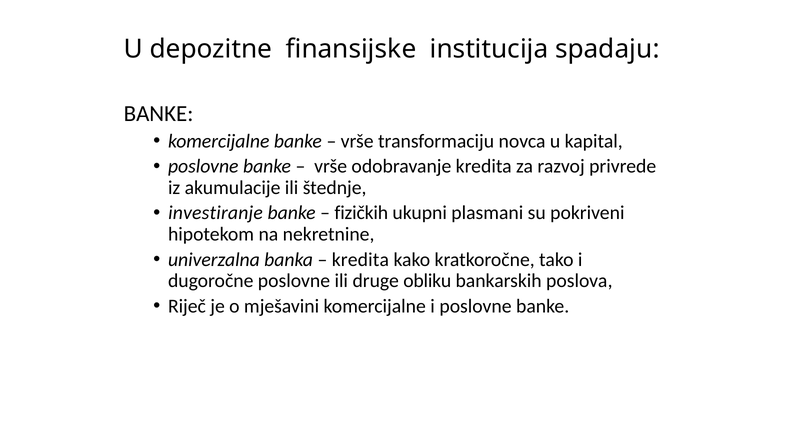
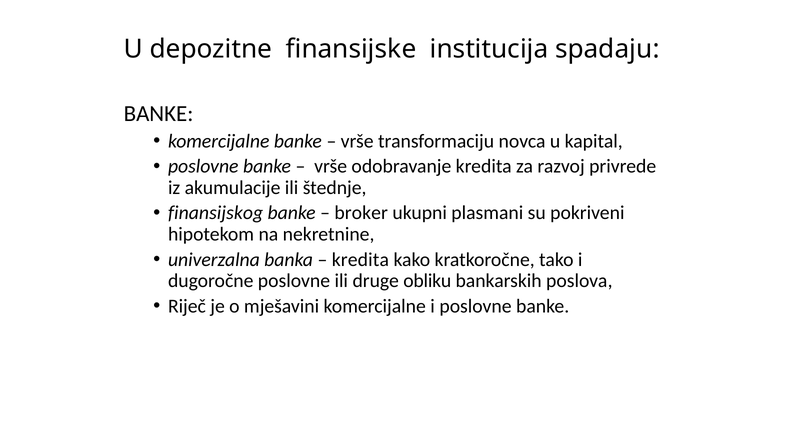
investiranje: investiranje -> finansijskog
fizičkih: fizičkih -> broker
